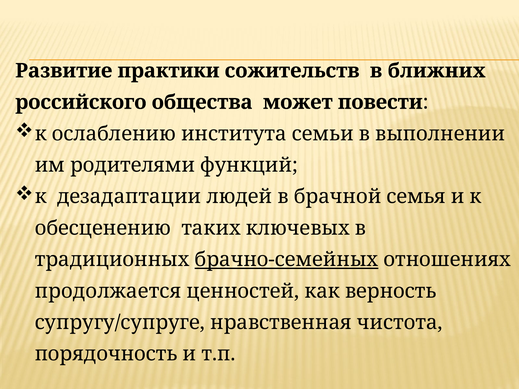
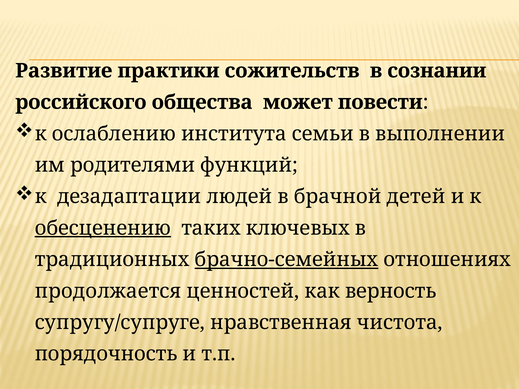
ближних: ближних -> сознании
семья: семья -> детей
обесценению underline: none -> present
